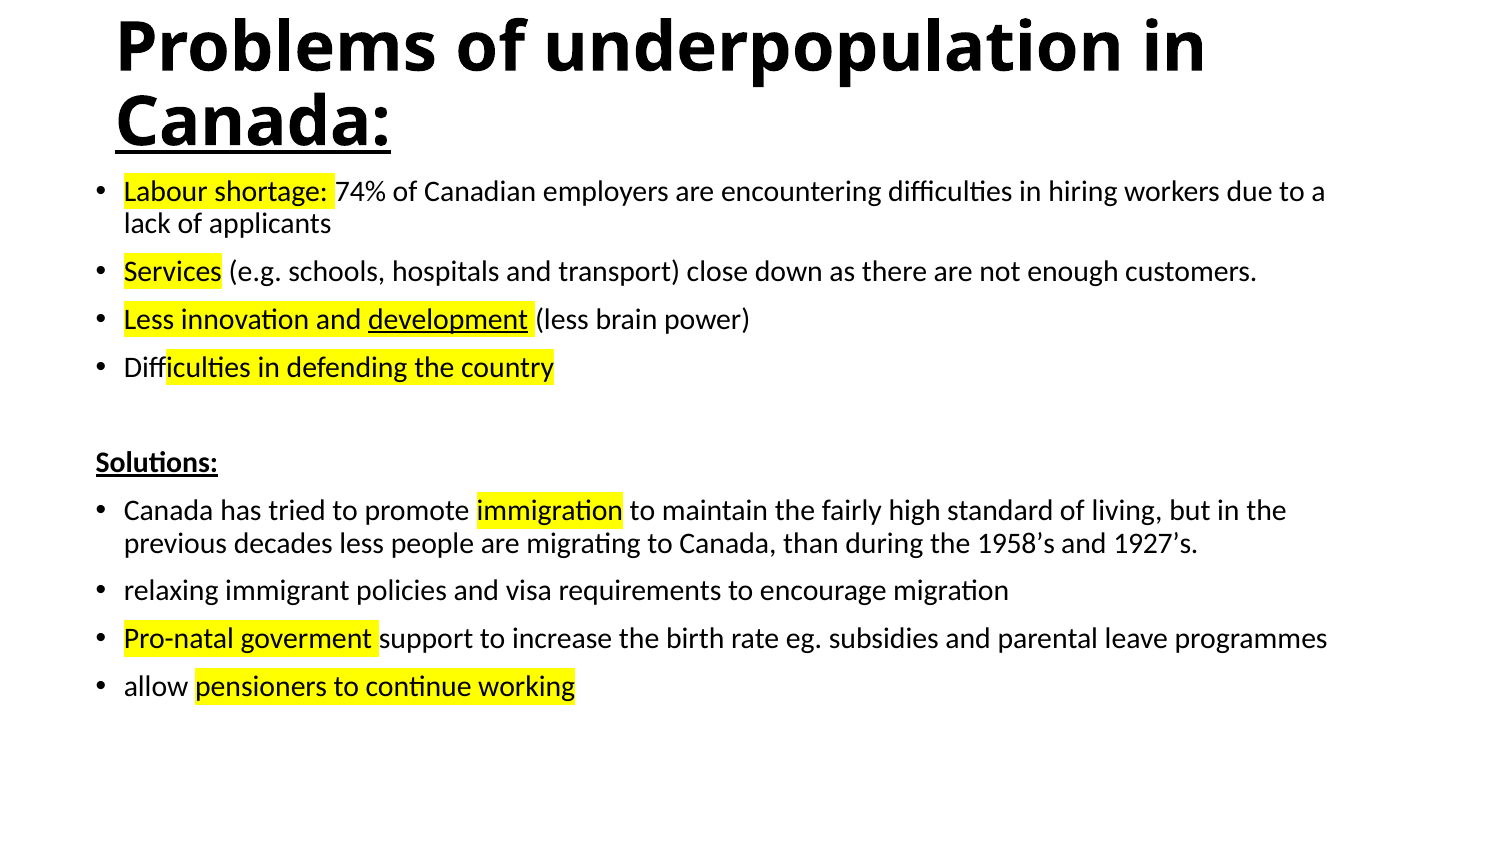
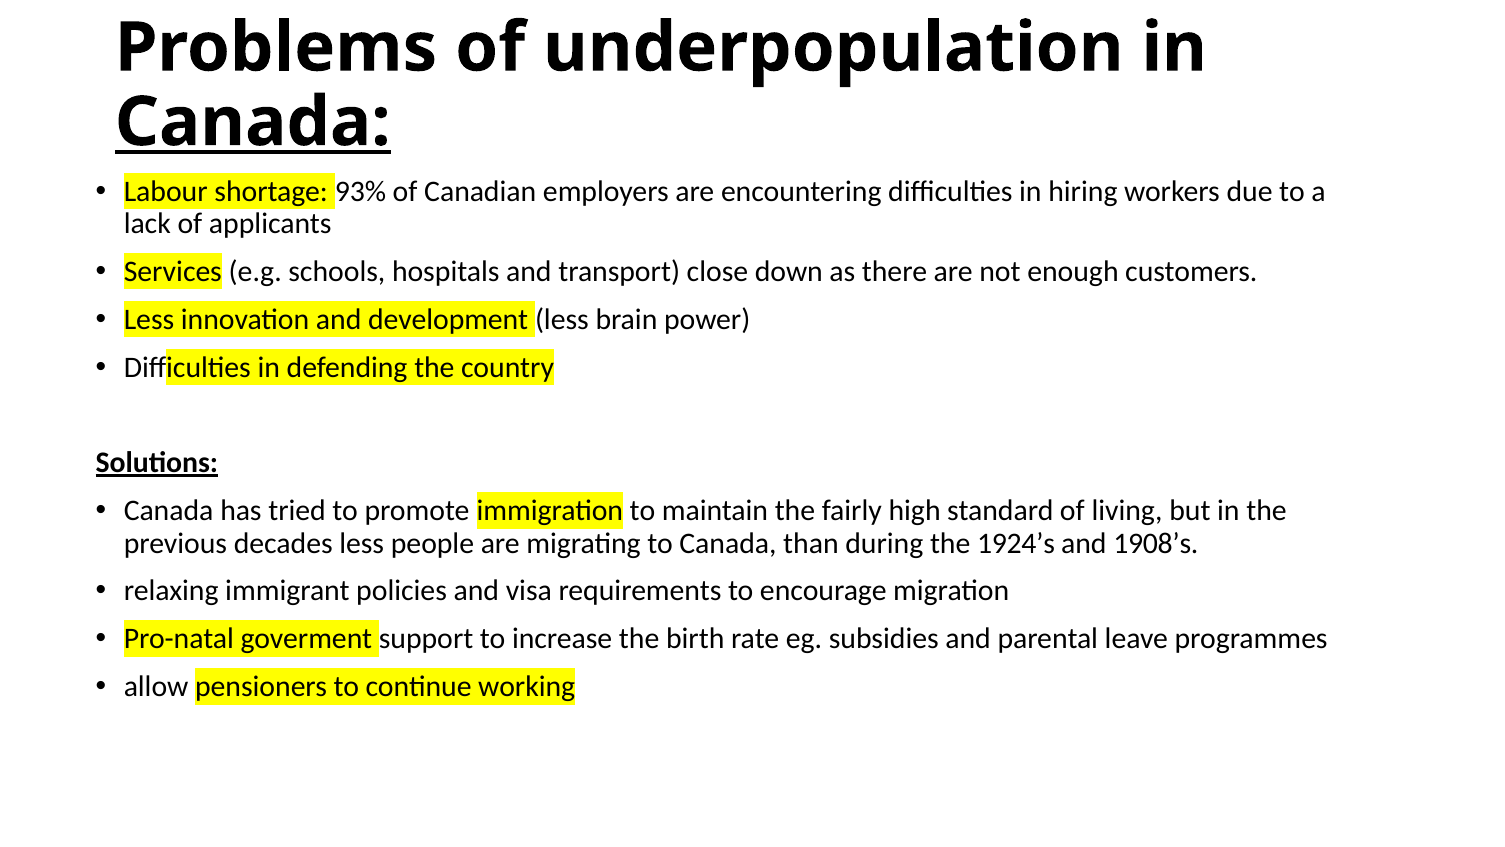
74%: 74% -> 93%
development underline: present -> none
1958’s: 1958’s -> 1924’s
1927’s: 1927’s -> 1908’s
